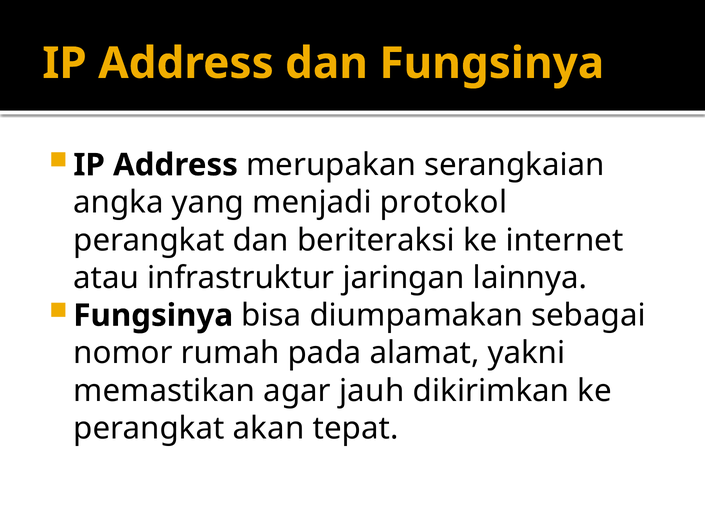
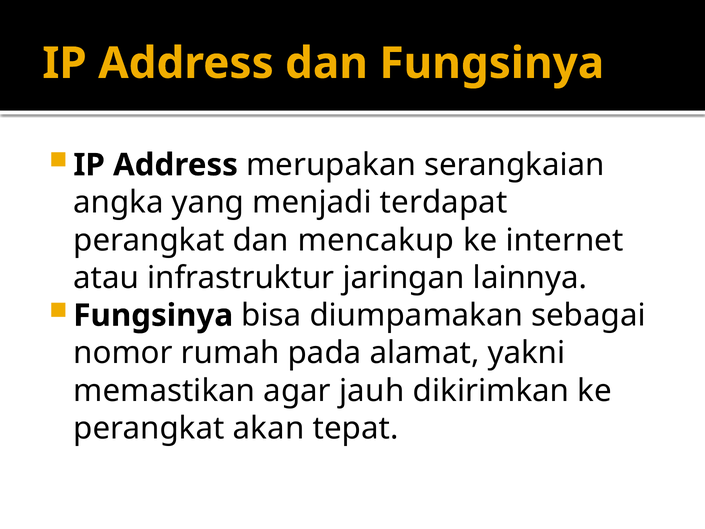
protokol: protokol -> terdapat
beriteraksi: beriteraksi -> mencakup
